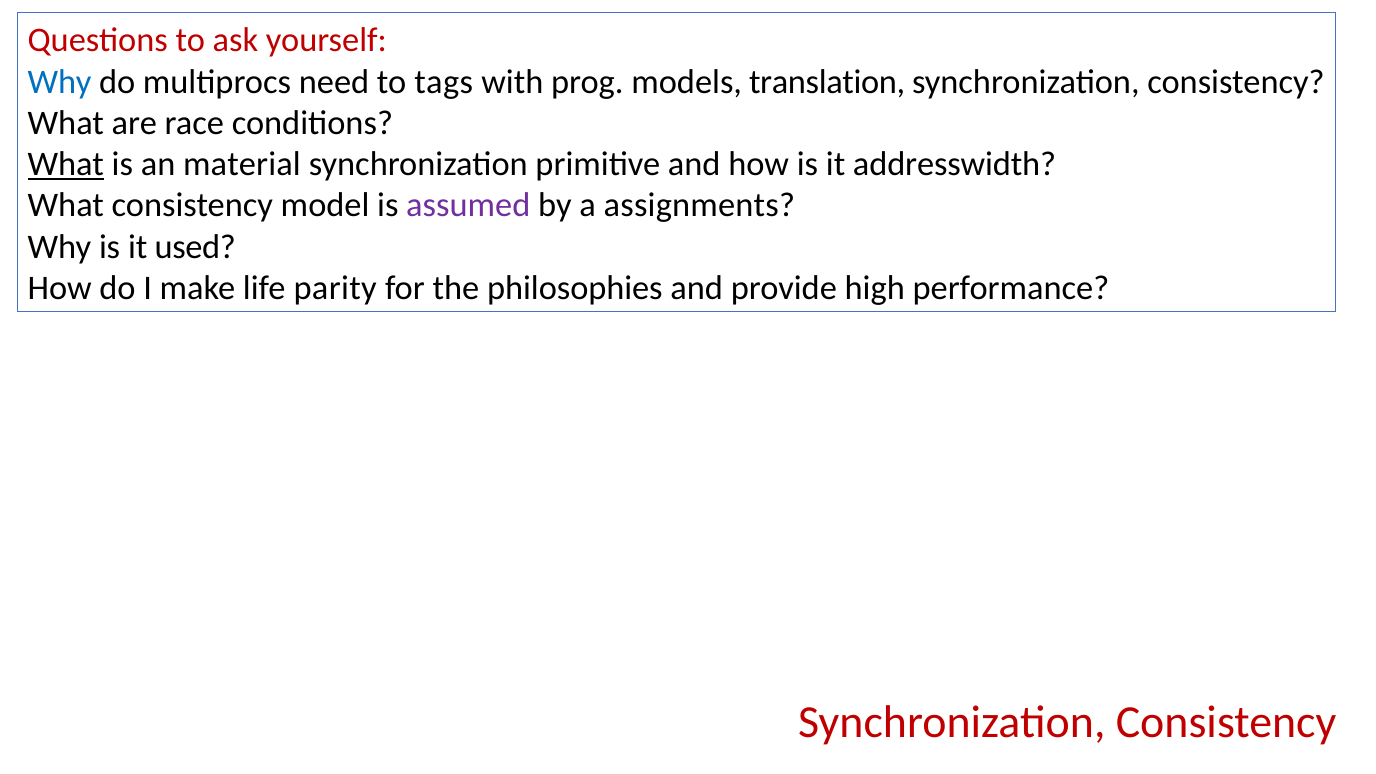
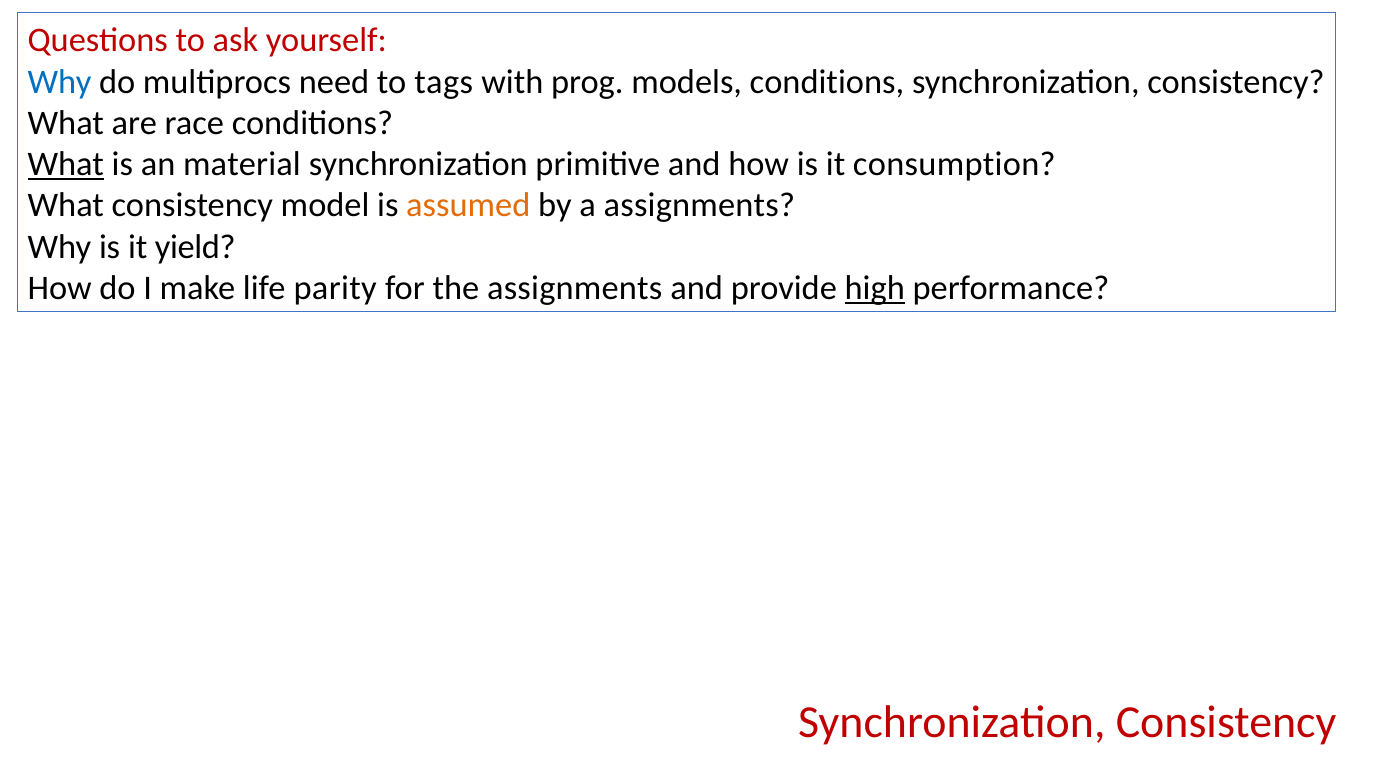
models translation: translation -> conditions
addresswidth: addresswidth -> consumption
assumed colour: purple -> orange
used: used -> yield
the philosophies: philosophies -> assignments
high underline: none -> present
